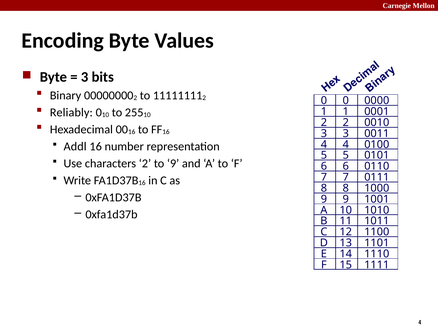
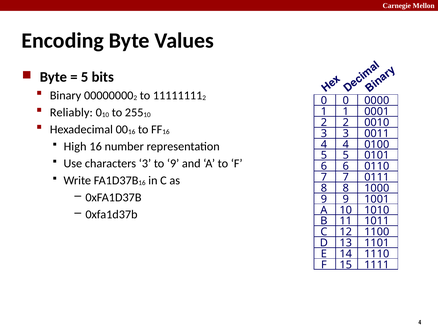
3 at (85, 77): 3 -> 5
Addl: Addl -> High
characters 2: 2 -> 3
